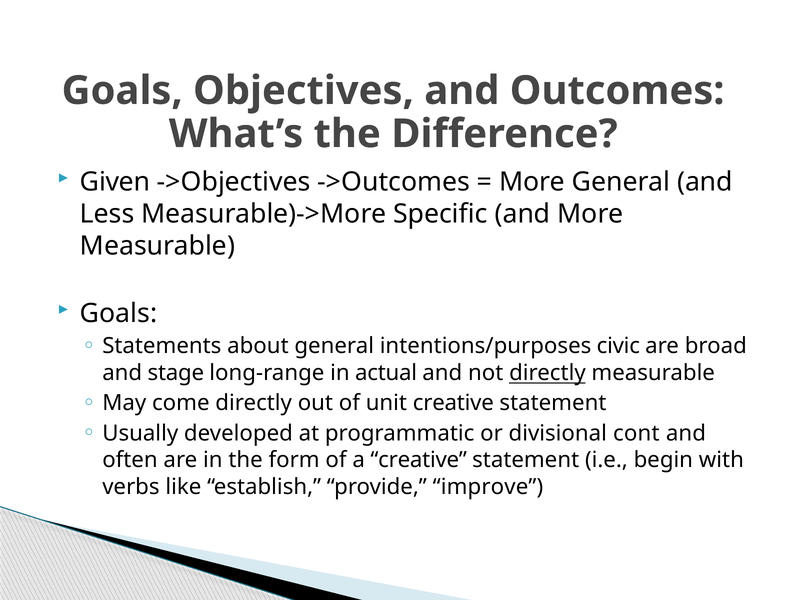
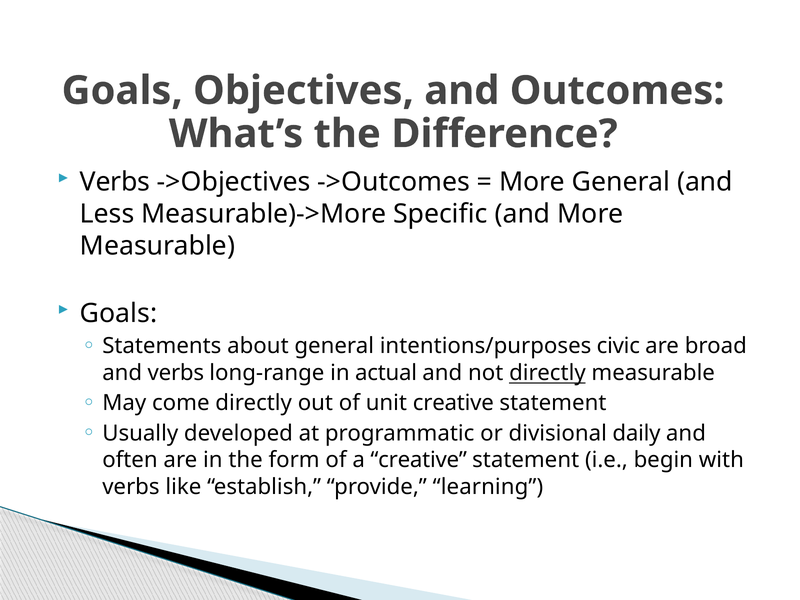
Given at (115, 182): Given -> Verbs
and stage: stage -> verbs
cont: cont -> daily
improve: improve -> learning
